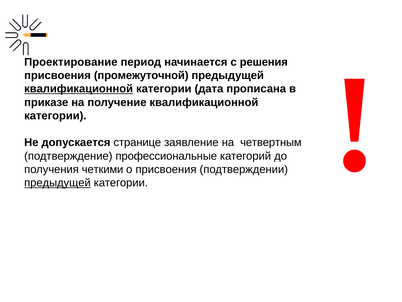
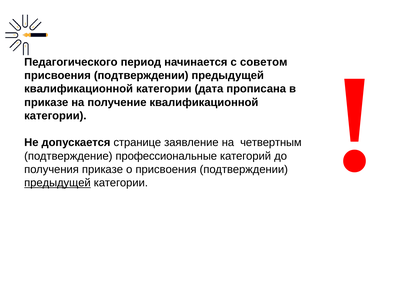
Проектирование: Проектирование -> Педагогического
решения: решения -> советом
промежуточной at (141, 75): промежуточной -> подтверждении
квалификационной at (79, 89) underline: present -> none
получения четкими: четкими -> приказе
